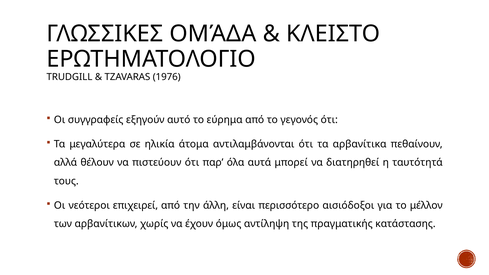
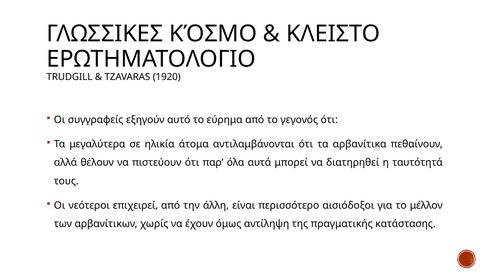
ΟΜΆΔΑ: ΟΜΆΔΑ -> ΚΌΣΜΟ
1976: 1976 -> 1920
